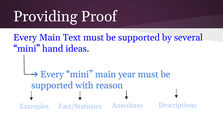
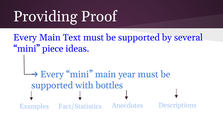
hand: hand -> piece
reason: reason -> bottles
